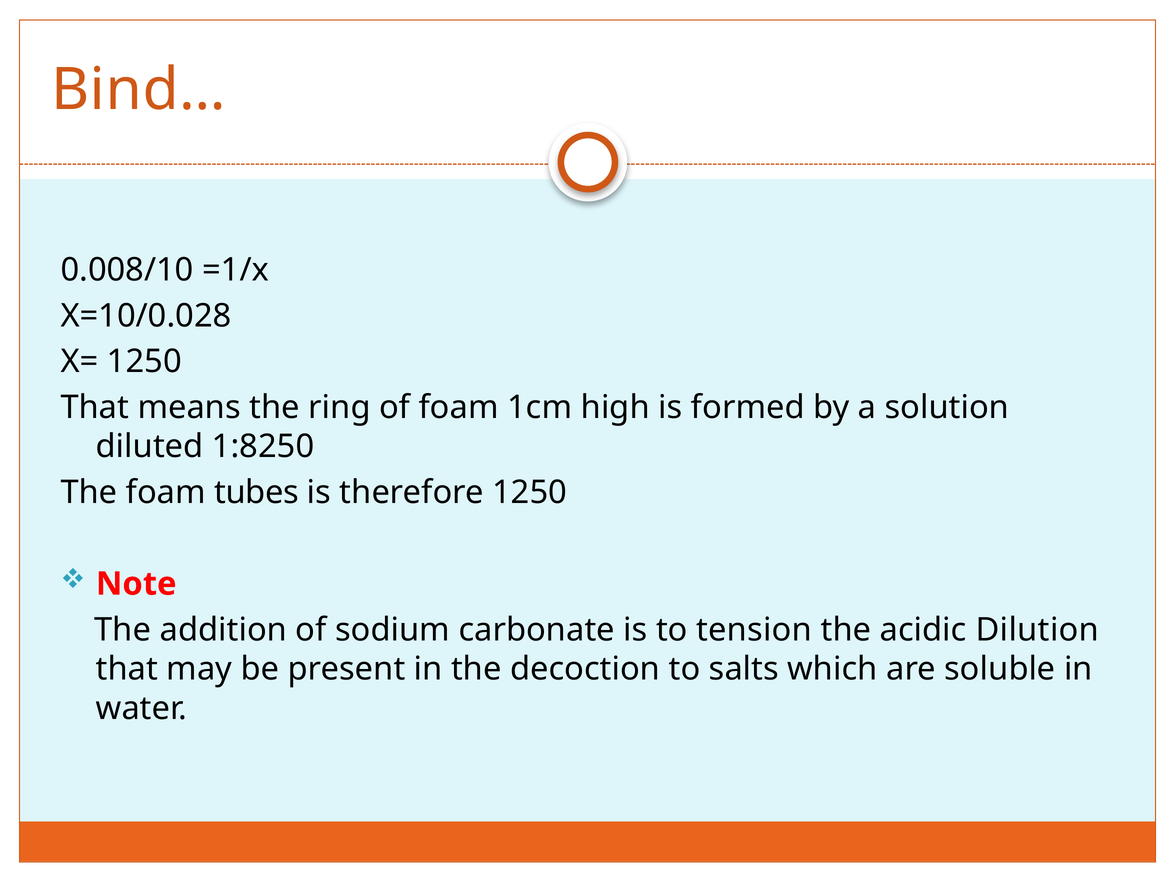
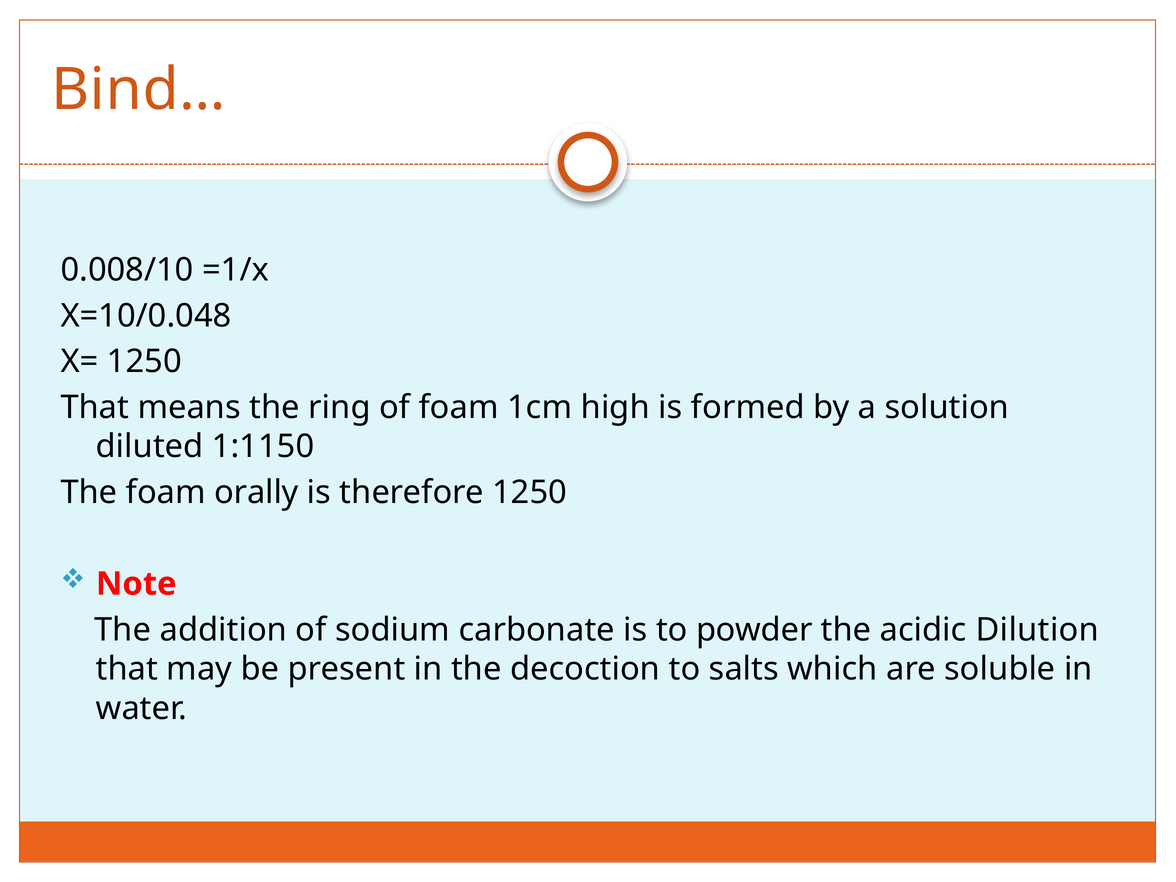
X=10/0.028: X=10/0.028 -> X=10/0.048
1:8250: 1:8250 -> 1:1150
tubes: tubes -> orally
tension: tension -> powder
